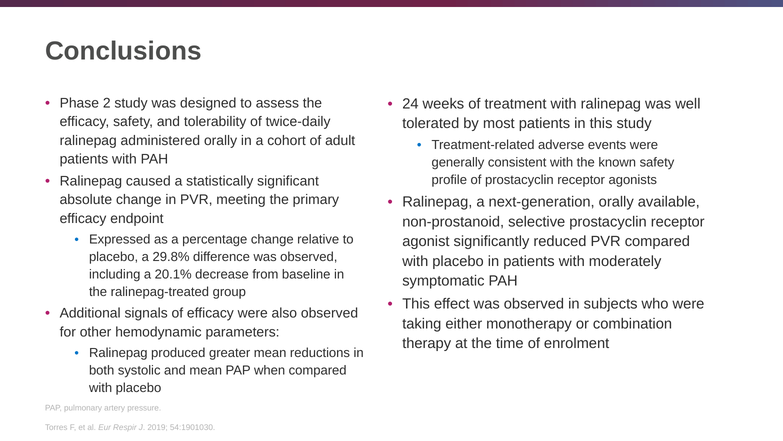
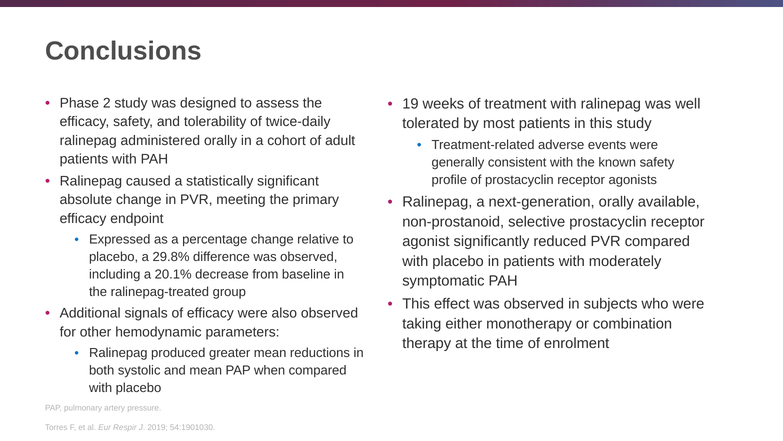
24: 24 -> 19
